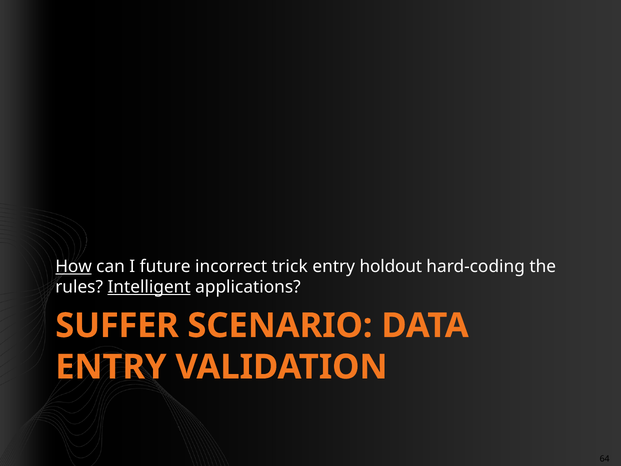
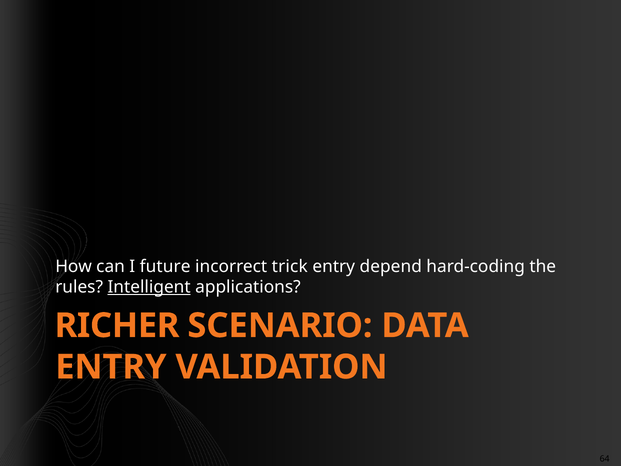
How underline: present -> none
holdout: holdout -> depend
SUFFER: SUFFER -> RICHER
